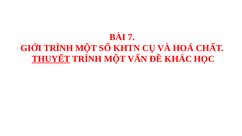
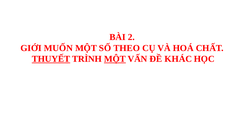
7: 7 -> 2
GIỚI TRÌNH: TRÌNH -> MUỐN
KHTN: KHTN -> THEO
MỘT at (115, 59) underline: none -> present
